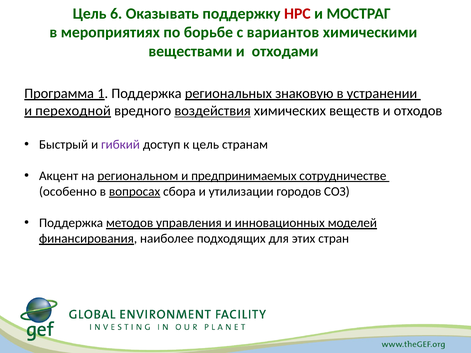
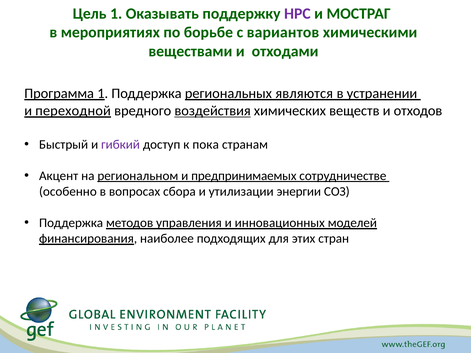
Цель 6: 6 -> 1
НРС colour: red -> purple
знаковую: знаковую -> являются
к цель: цель -> пока
вопросах underline: present -> none
городов: городов -> энергии
